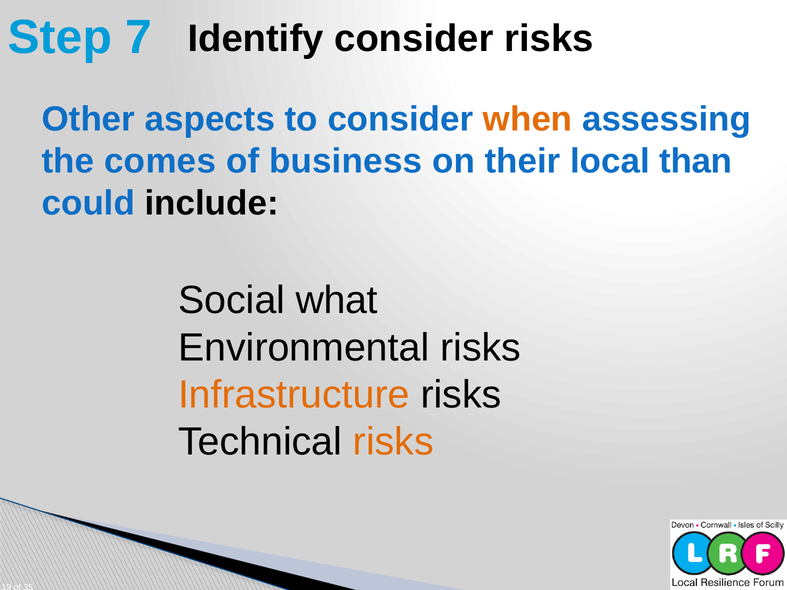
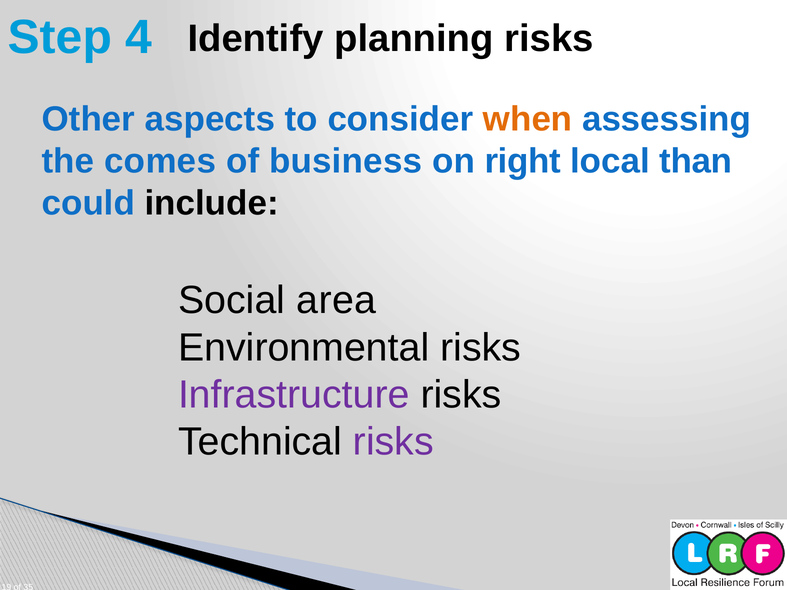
7: 7 -> 4
Identify consider: consider -> planning
their: their -> right
what: what -> area
Infrastructure colour: orange -> purple
risks at (393, 442) colour: orange -> purple
